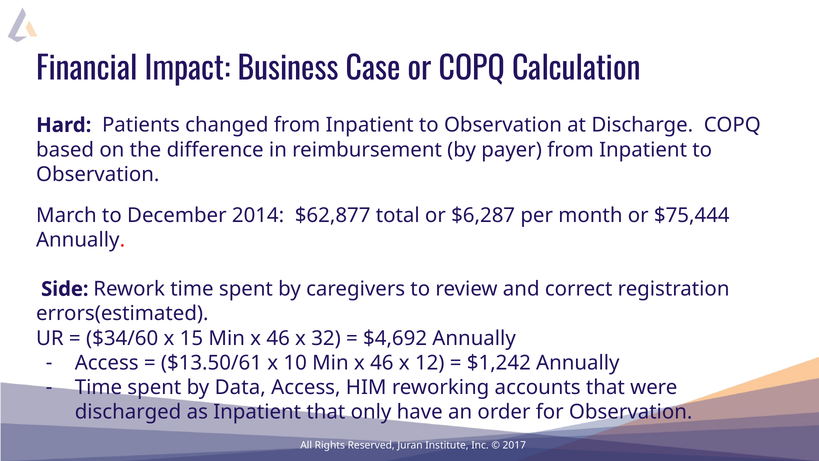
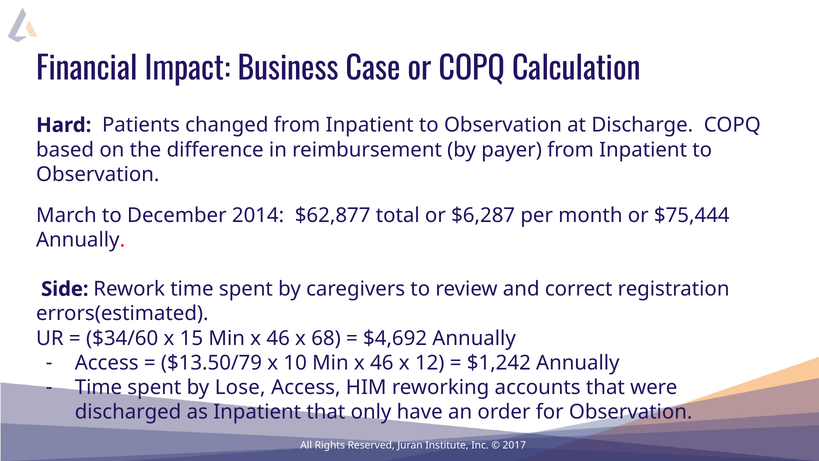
32: 32 -> 68
$13.50/61: $13.50/61 -> $13.50/79
Data: Data -> Lose
